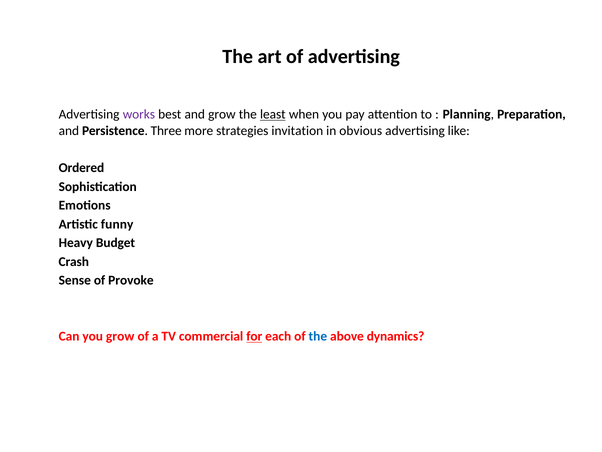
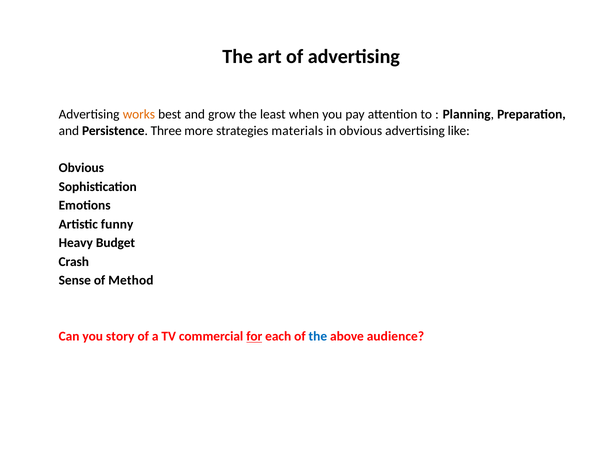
works colour: purple -> orange
least underline: present -> none
invitation: invitation -> materials
Ordered at (81, 168): Ordered -> Obvious
Provoke: Provoke -> Method
you grow: grow -> story
dynamics: dynamics -> audience
